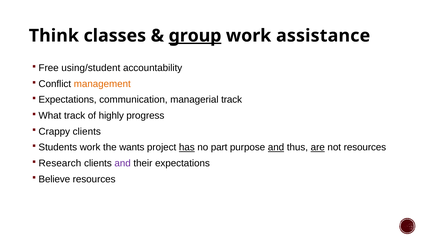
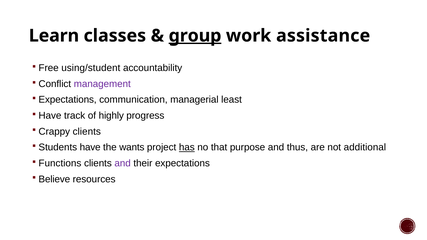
Think: Think -> Learn
management colour: orange -> purple
managerial track: track -> least
What at (50, 116): What -> Have
Students work: work -> have
part: part -> that
and at (276, 148) underline: present -> none
are underline: present -> none
not resources: resources -> additional
Research: Research -> Functions
